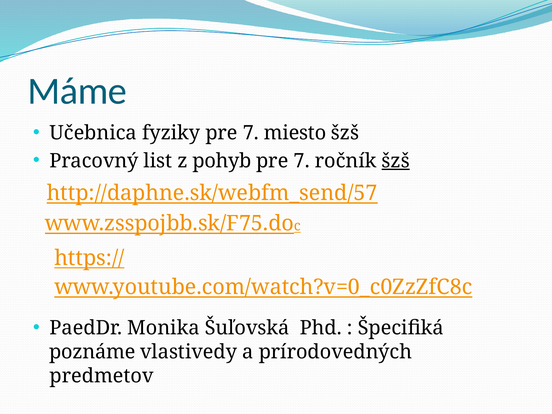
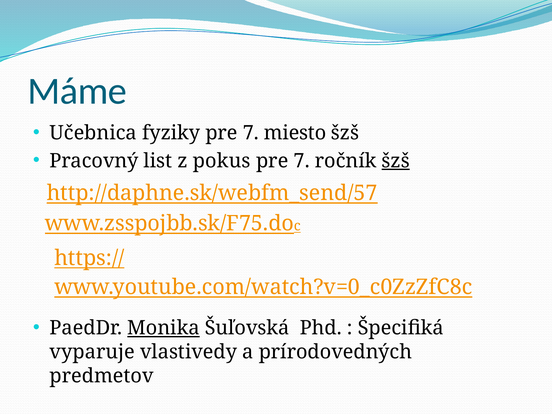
pohyb: pohyb -> pokus
Monika underline: none -> present
poznáme: poznáme -> vyparuje
